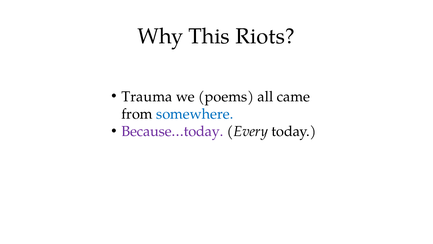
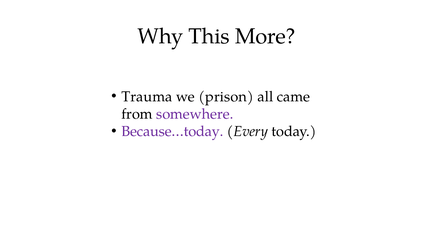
Riots: Riots -> More
poems: poems -> prison
somewhere colour: blue -> purple
